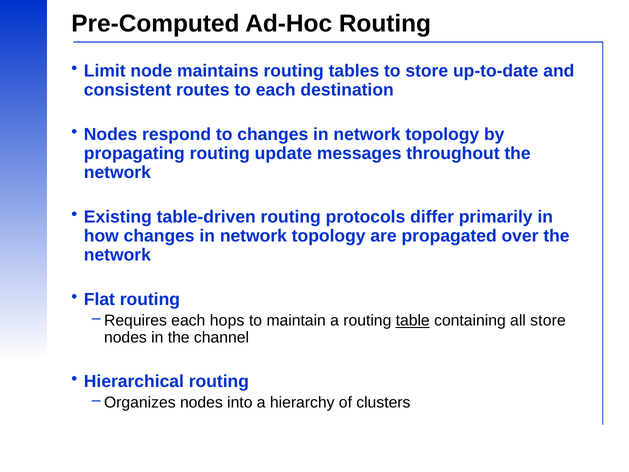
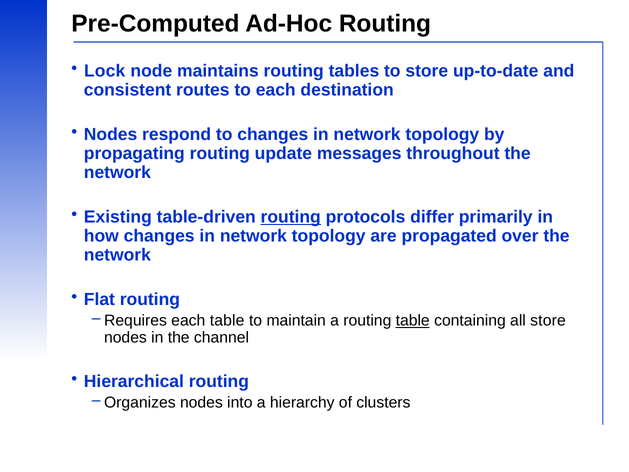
Limit: Limit -> Lock
routing at (291, 217) underline: none -> present
each hops: hops -> table
